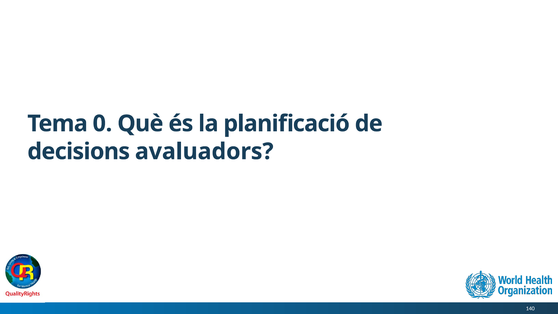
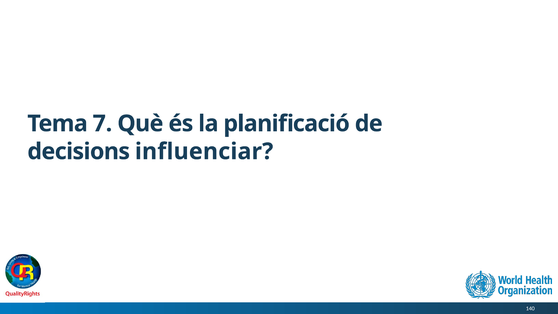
0: 0 -> 7
avaluadors: avaluadors -> influenciar
